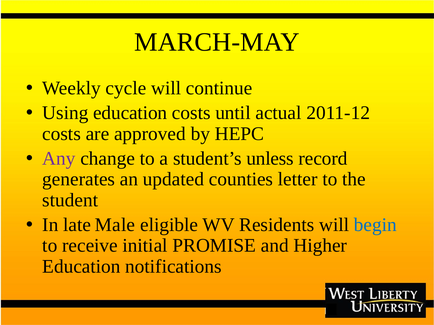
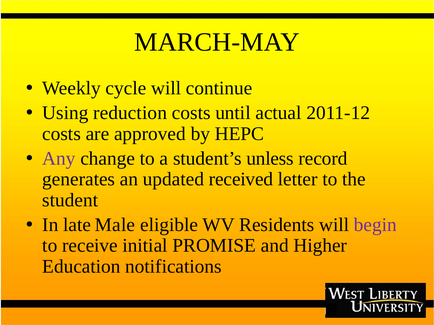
Using education: education -> reduction
counties: counties -> received
begin colour: blue -> purple
